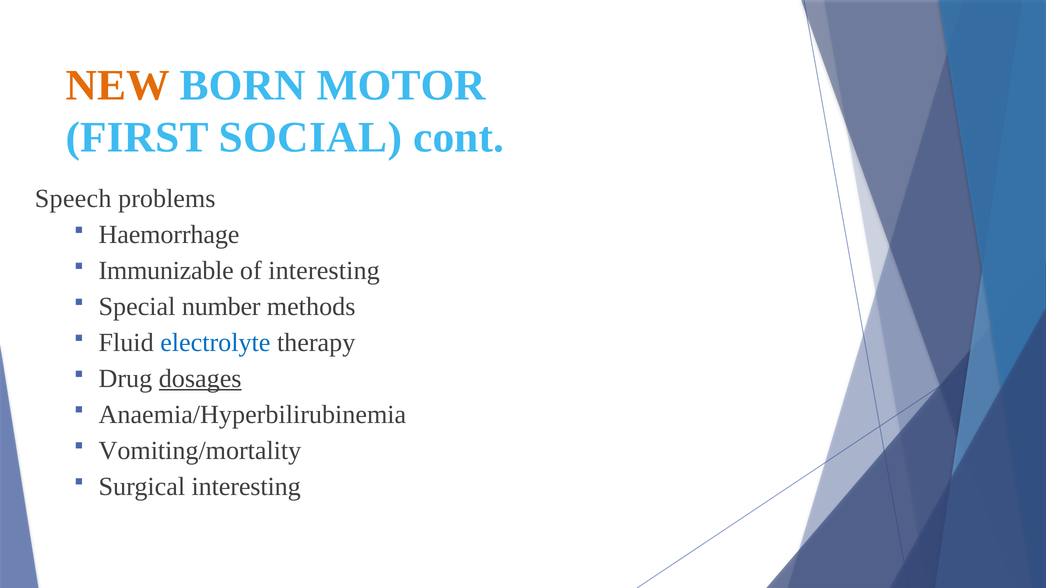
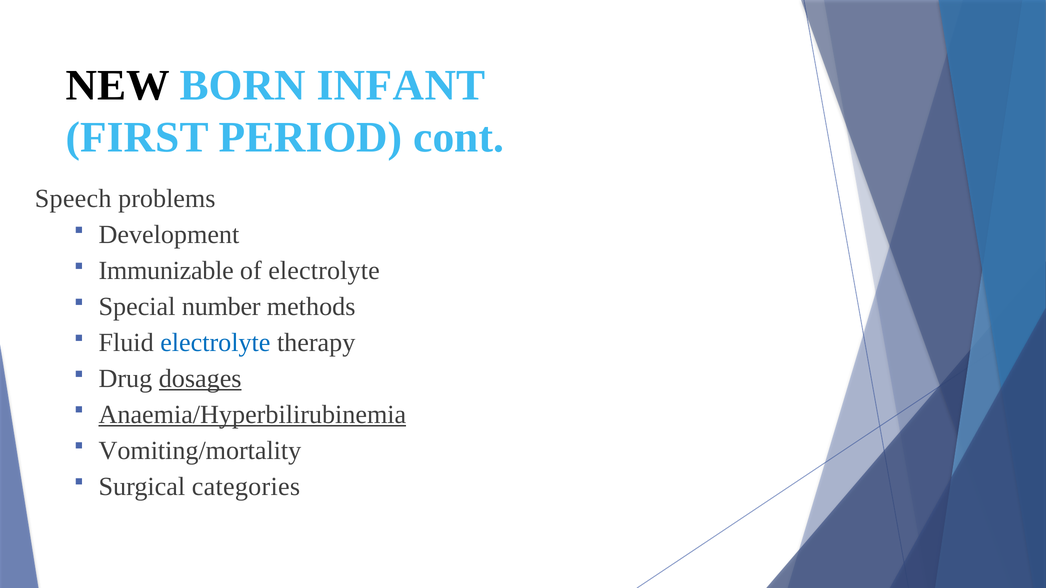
NEW colour: orange -> black
MOTOR: MOTOR -> INFANT
SOCIAL: SOCIAL -> PERIOD
Haemorrhage: Haemorrhage -> Development
of interesting: interesting -> electrolyte
Anaemia/Hyperbilirubinemia underline: none -> present
Surgical interesting: interesting -> categories
